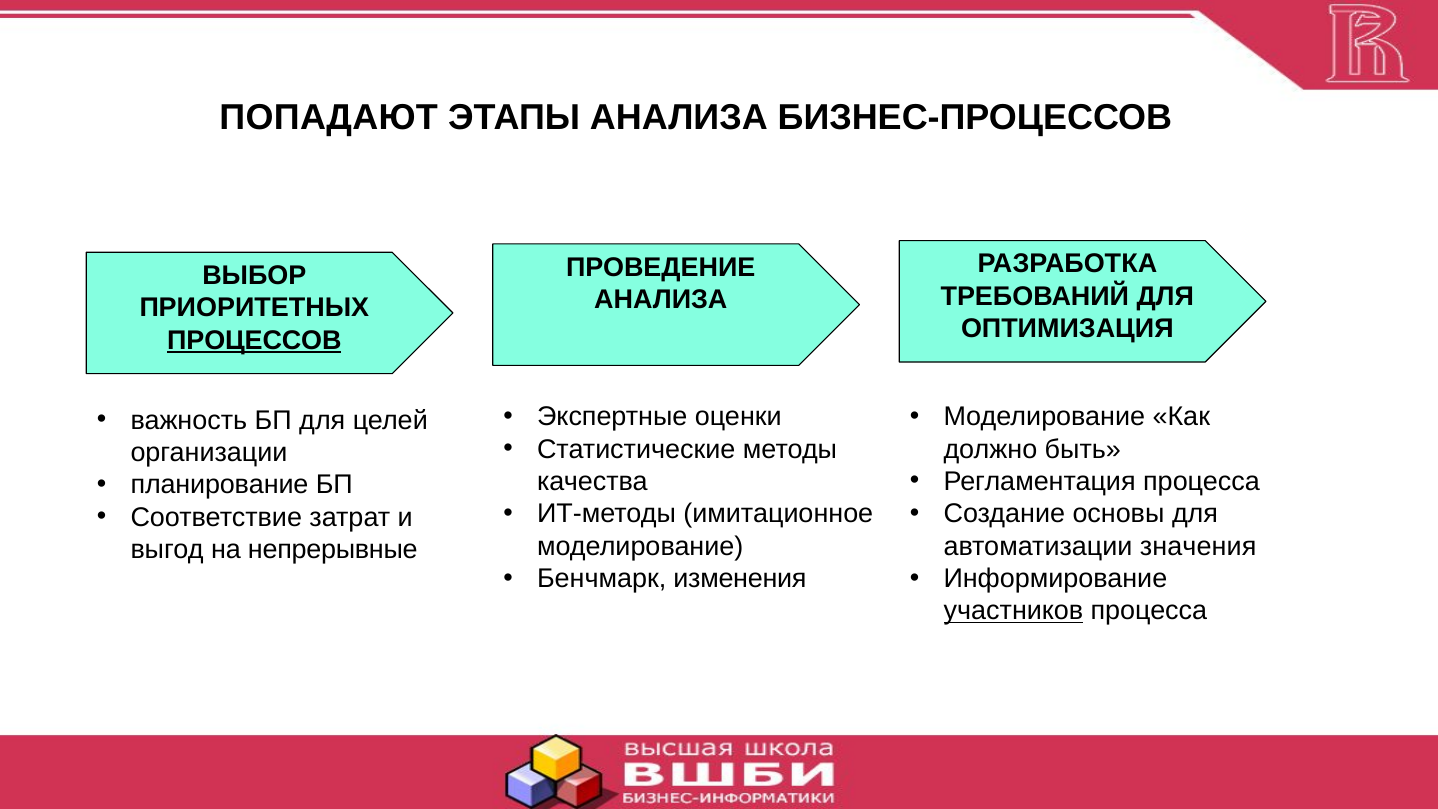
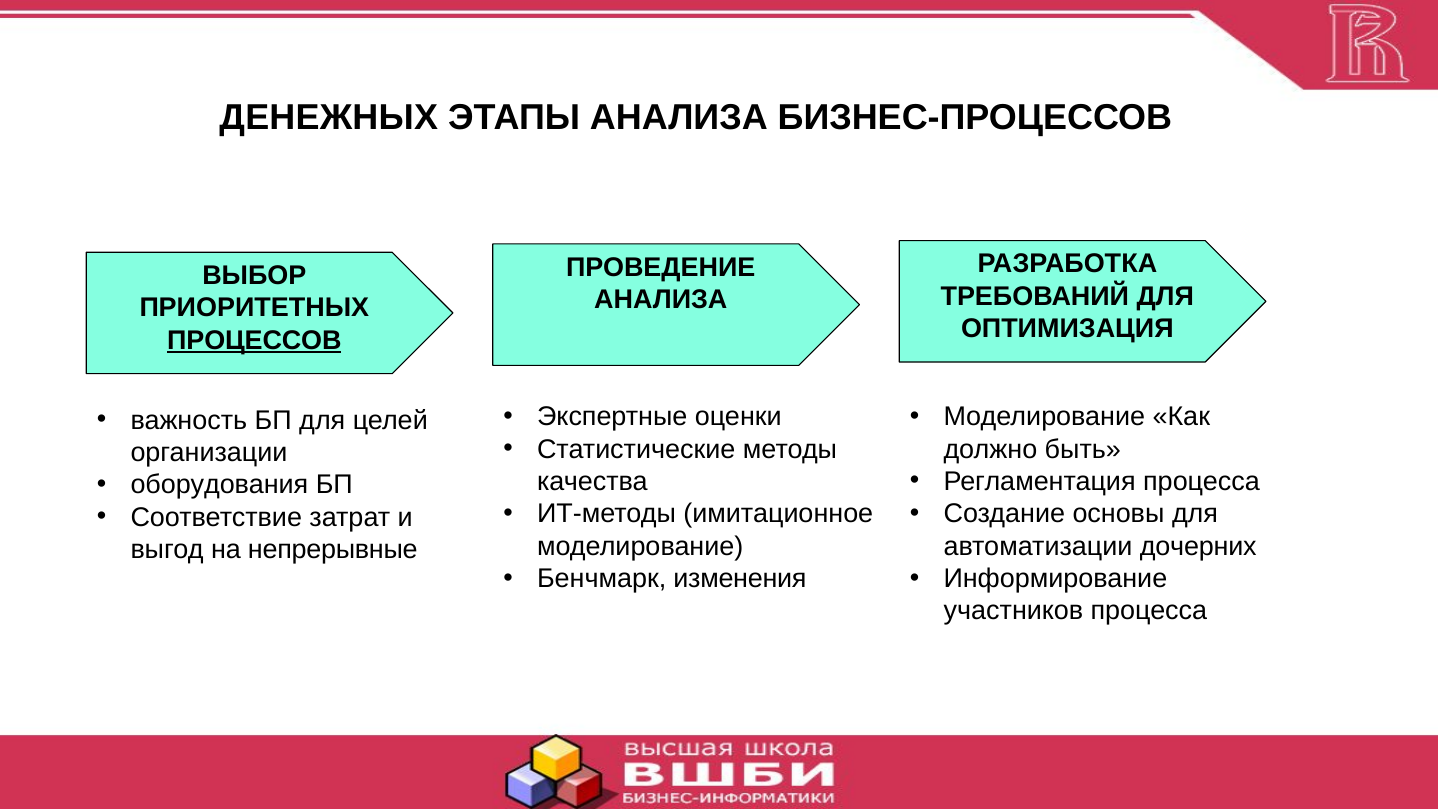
ПОПАДАЮТ: ПОПАДАЮТ -> ДЕНЕЖНЫХ
планирование: планирование -> оборудования
значения: значения -> дочерних
участников underline: present -> none
